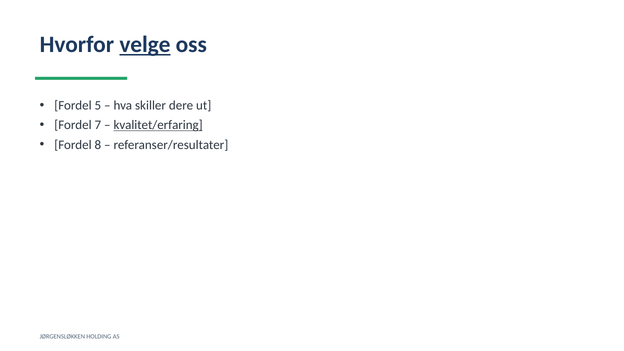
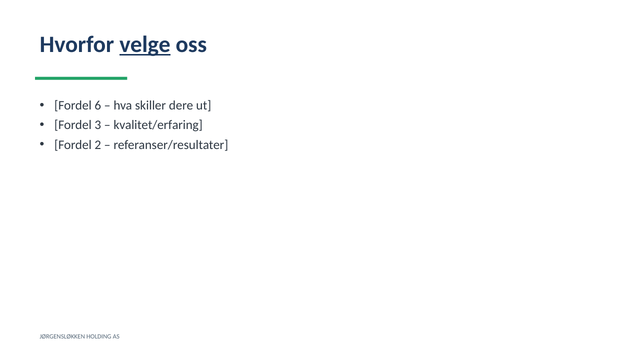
5: 5 -> 6
7: 7 -> 3
kvalitet/erfaring underline: present -> none
8: 8 -> 2
